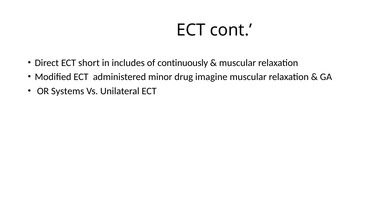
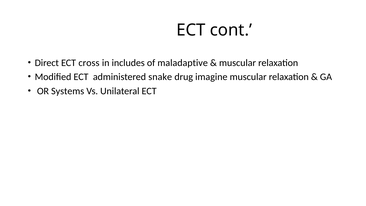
short: short -> cross
continuously: continuously -> maladaptive
minor: minor -> snake
